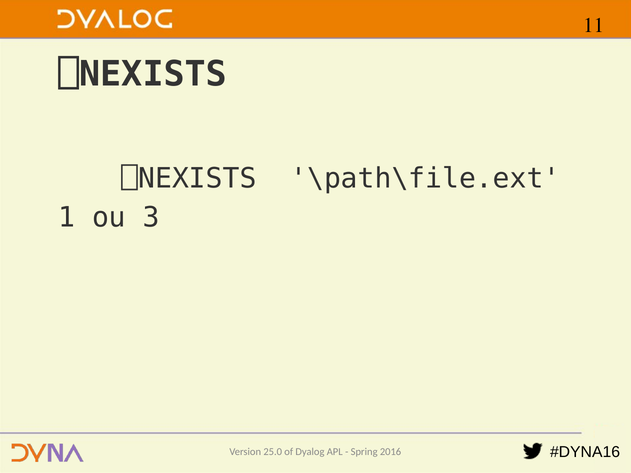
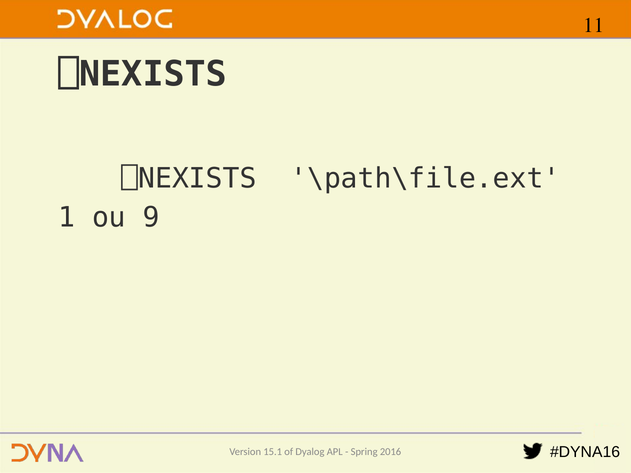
3: 3 -> 9
25.0: 25.0 -> 15.1
